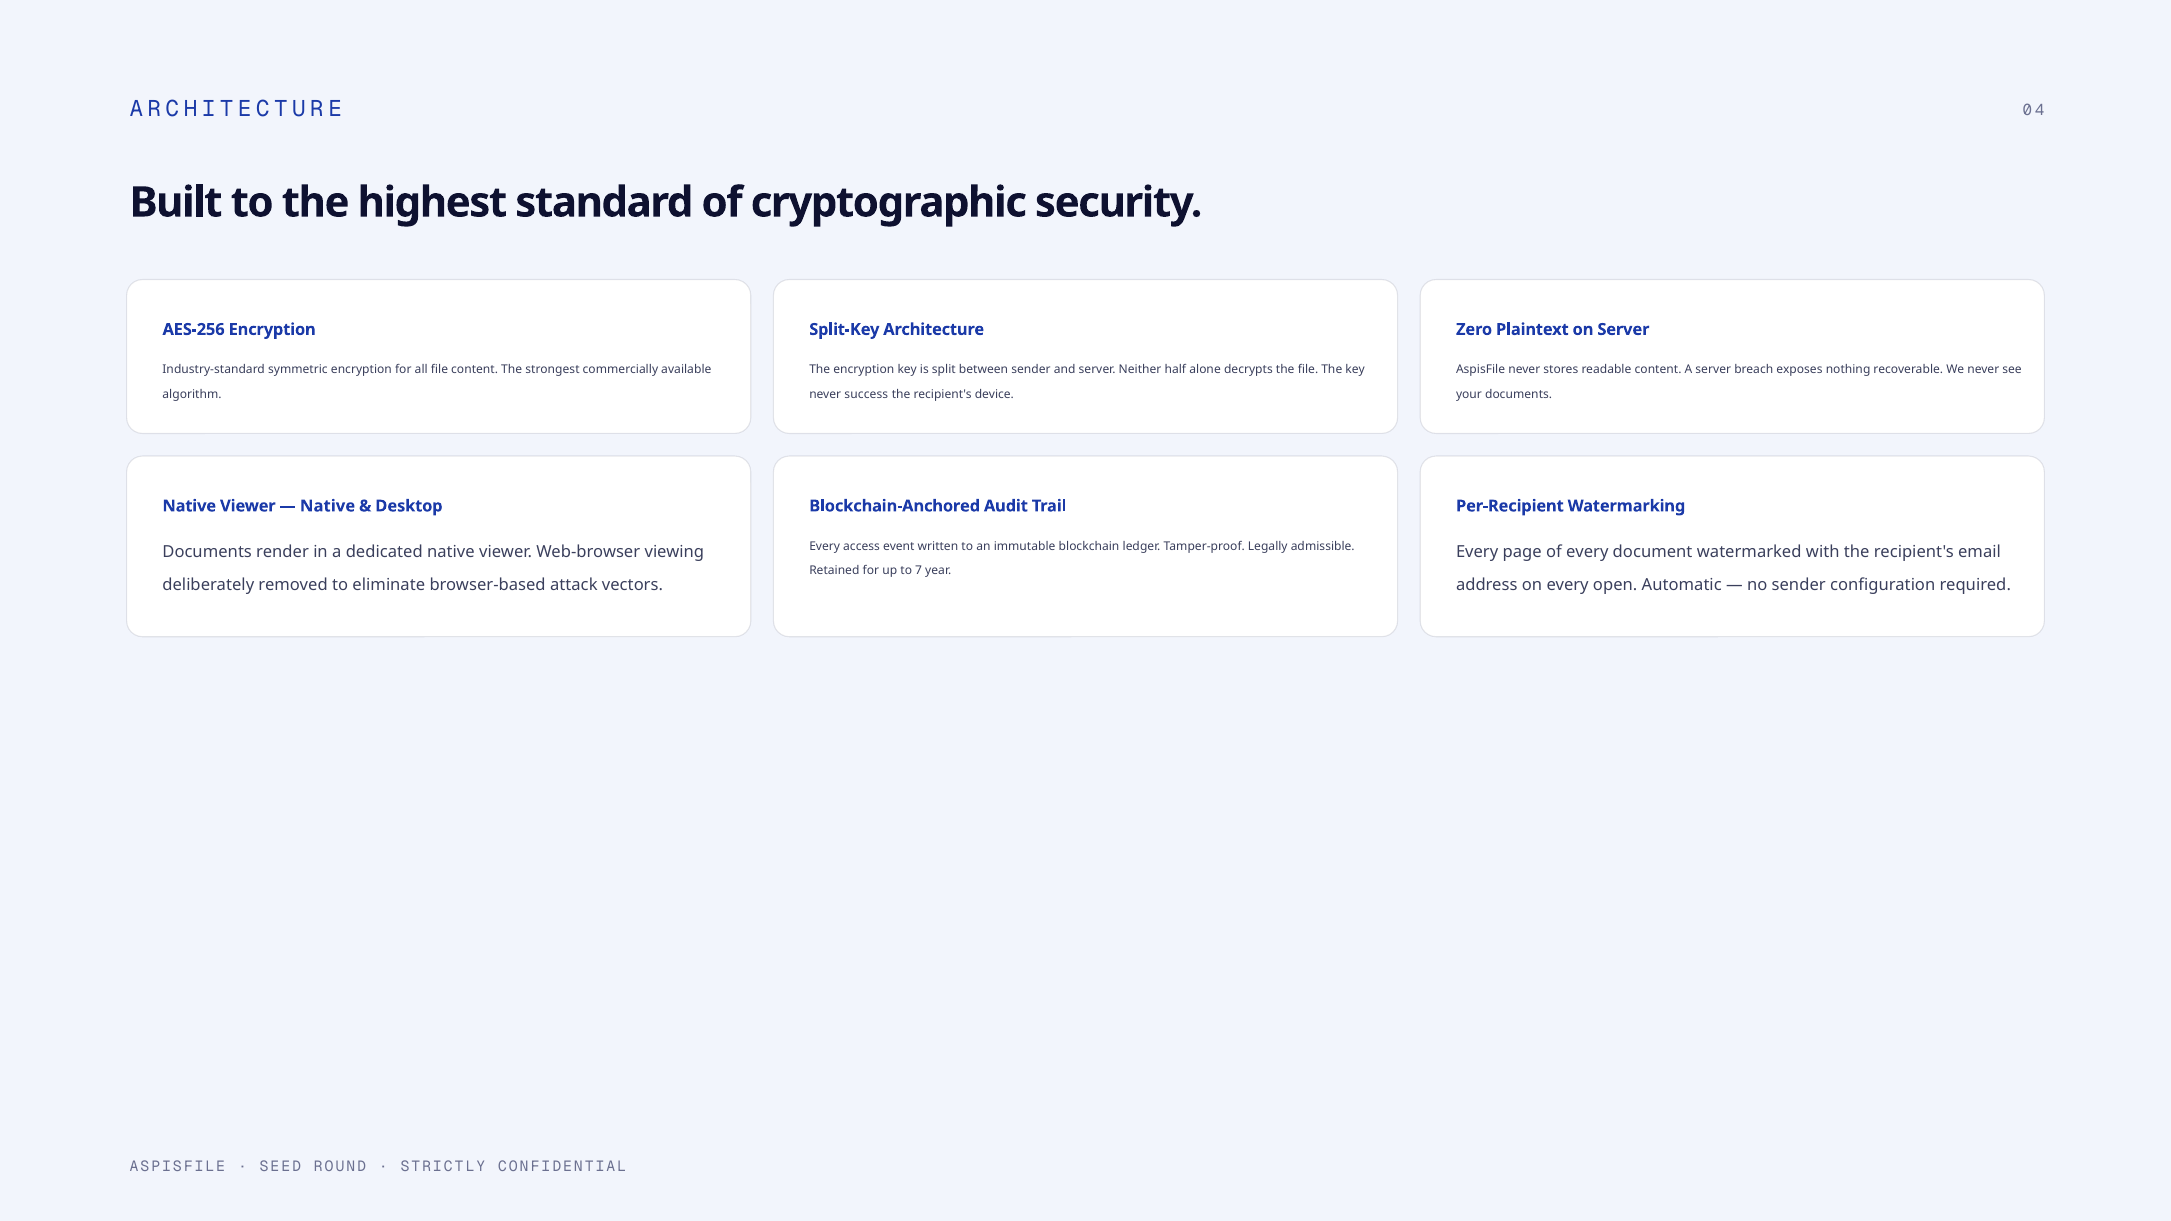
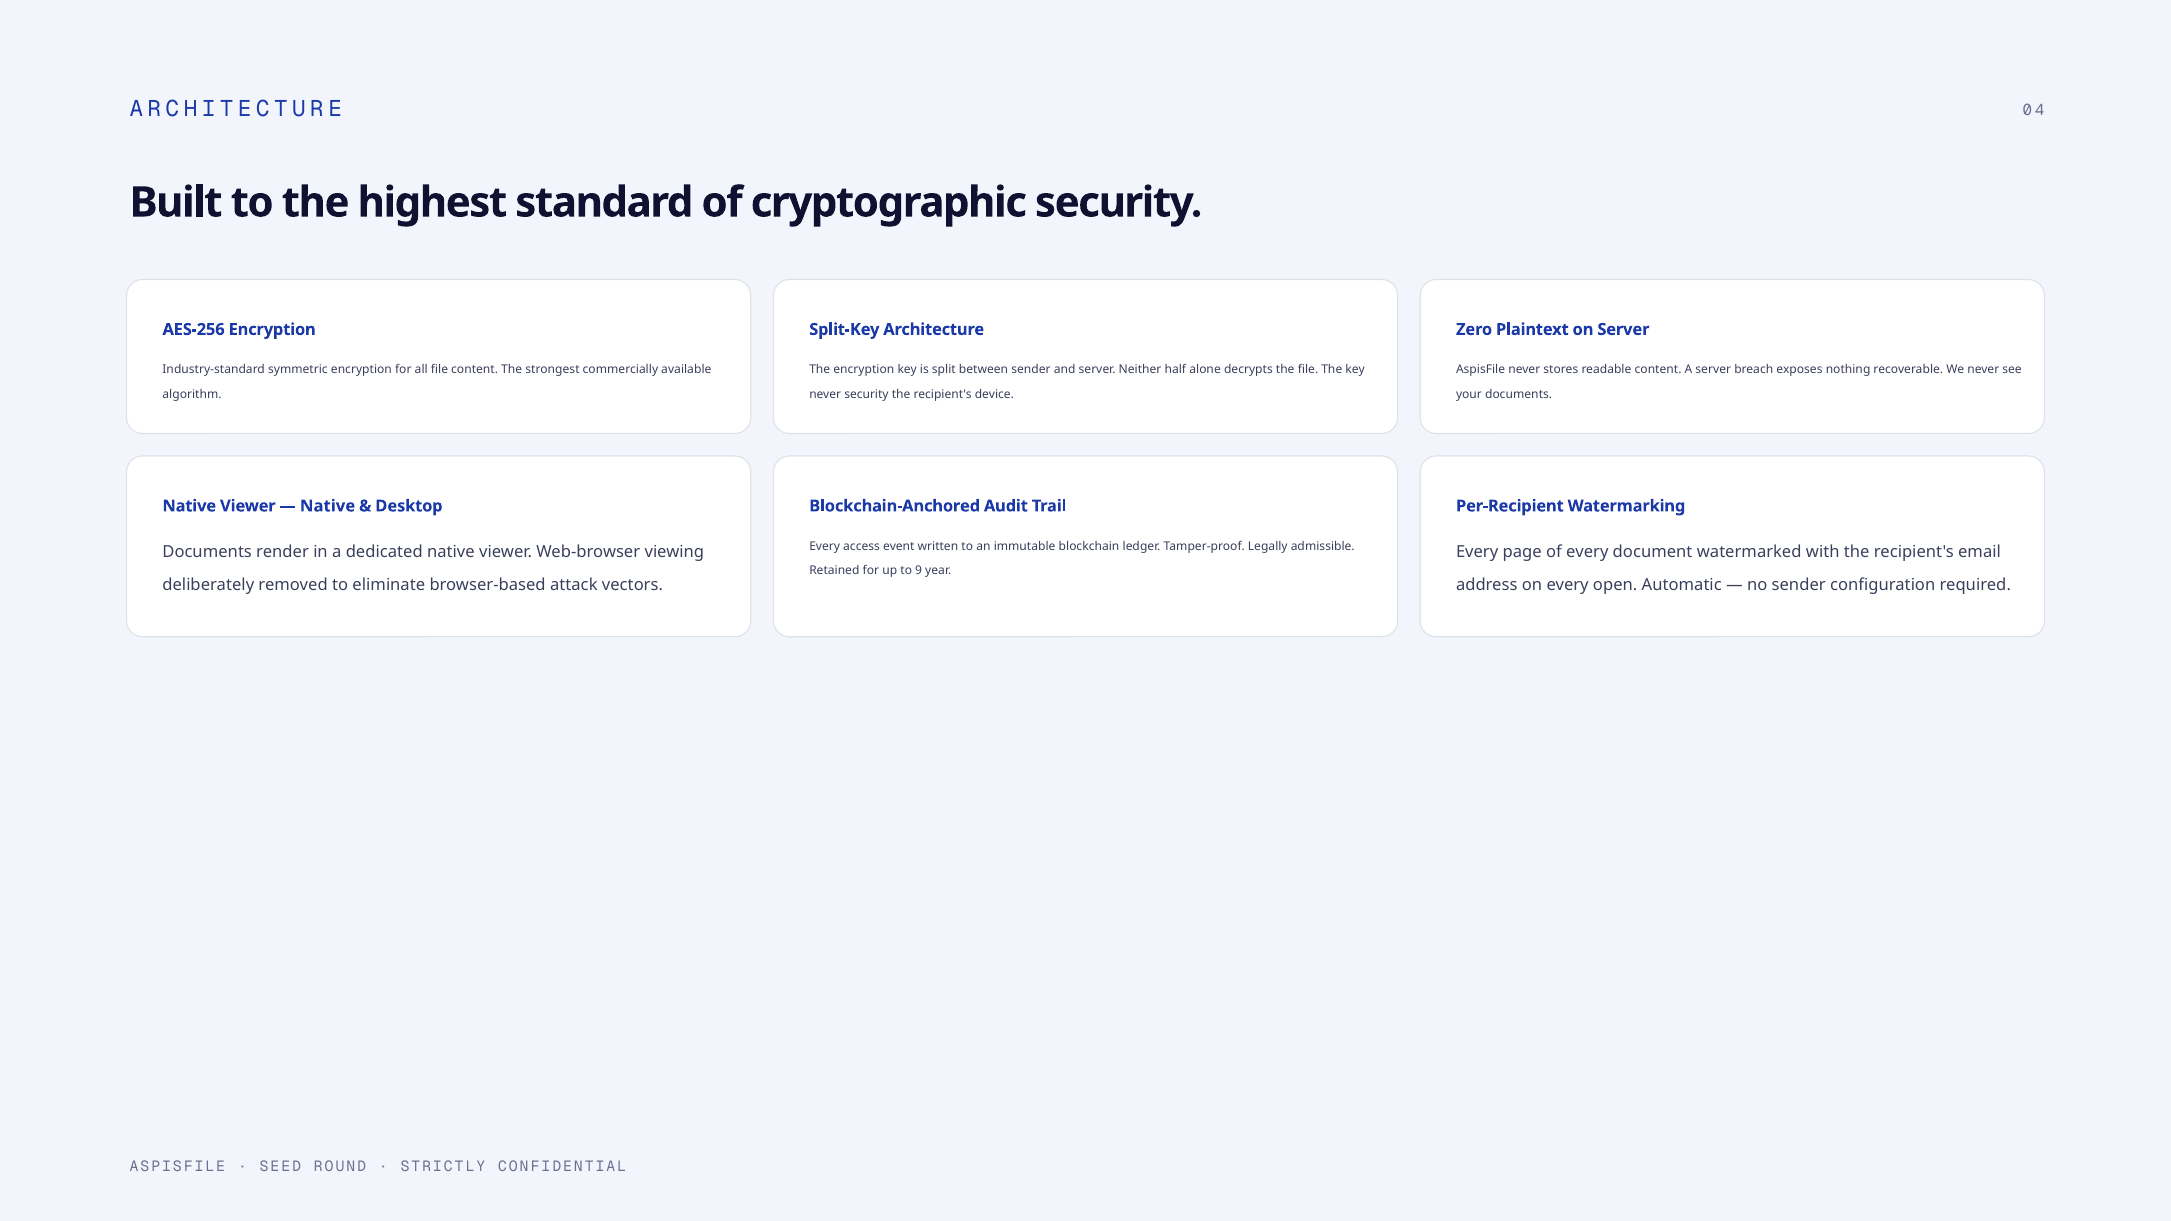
never success: success -> security
7: 7 -> 9
